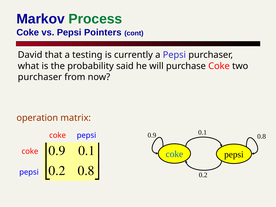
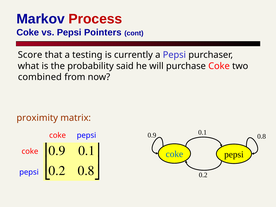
Process colour: green -> red
David: David -> Score
purchaser at (40, 77): purchaser -> combined
operation: operation -> proximity
